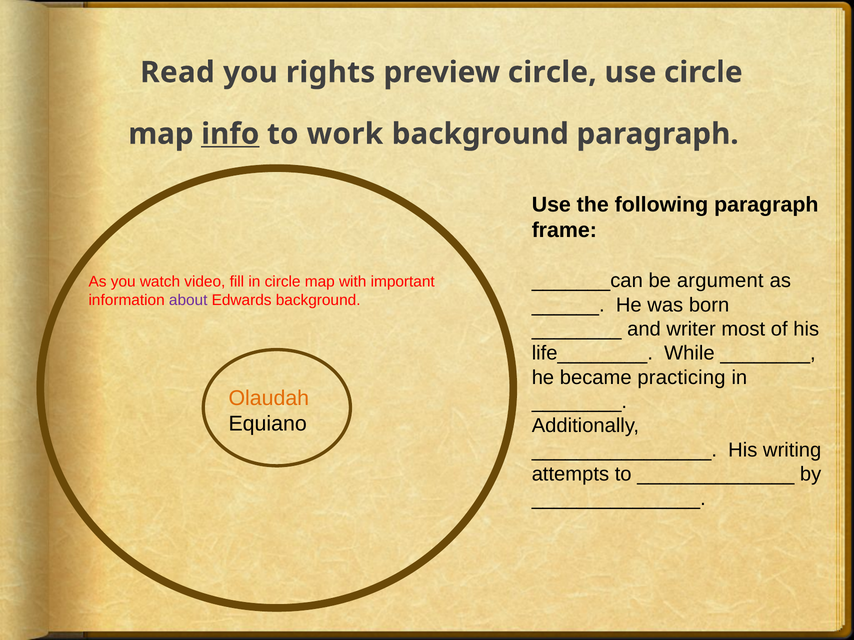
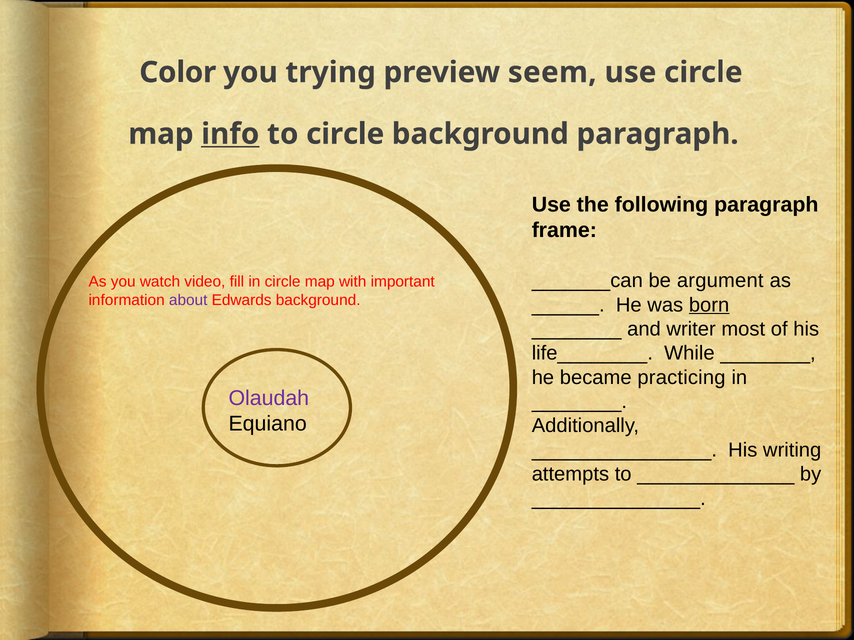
Read: Read -> Color
rights: rights -> trying
preview circle: circle -> seem
to work: work -> circle
born underline: none -> present
Olaudah colour: orange -> purple
